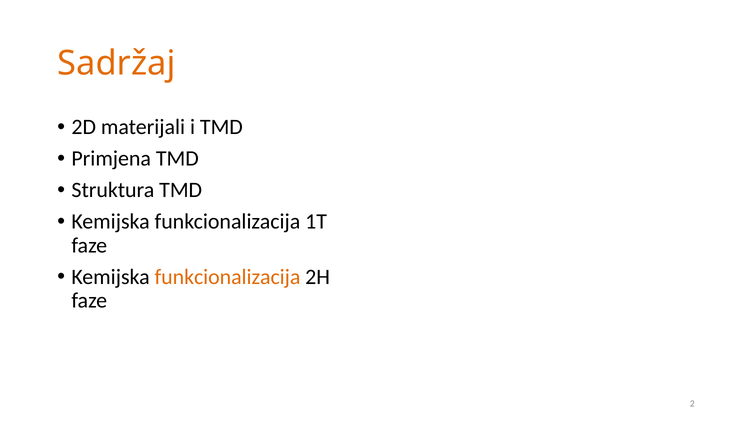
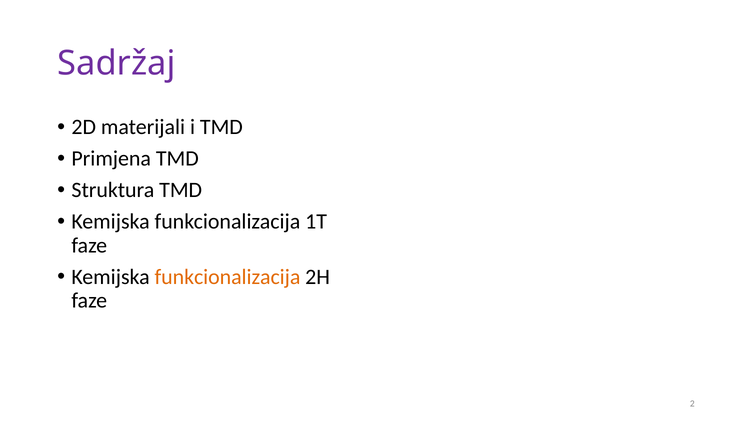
Sadržaj colour: orange -> purple
